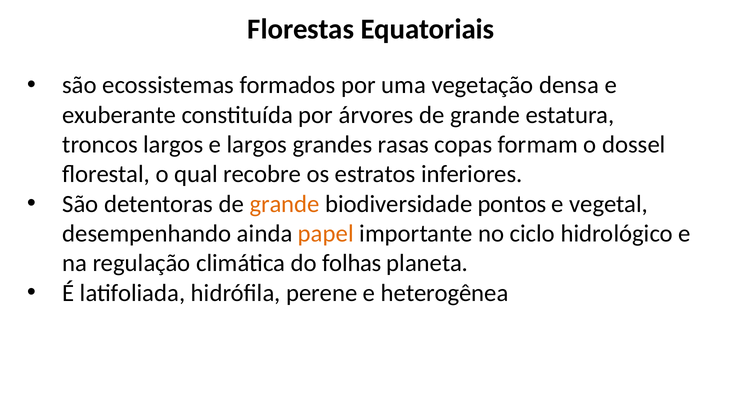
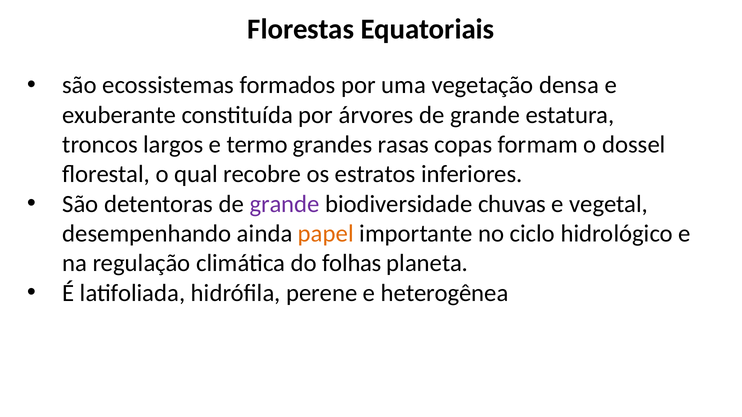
e largos: largos -> termo
grande at (285, 204) colour: orange -> purple
pontos: pontos -> chuvas
